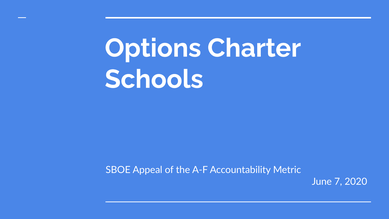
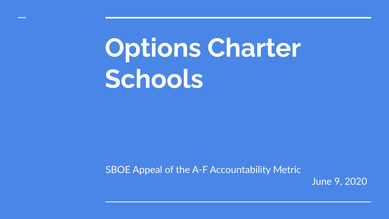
7: 7 -> 9
